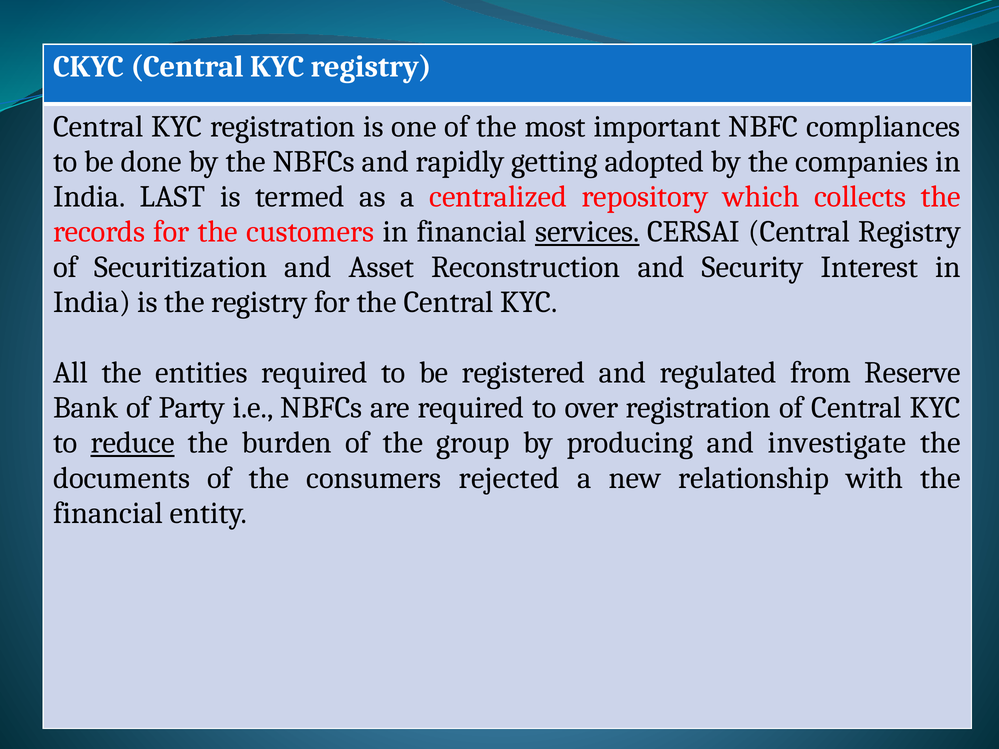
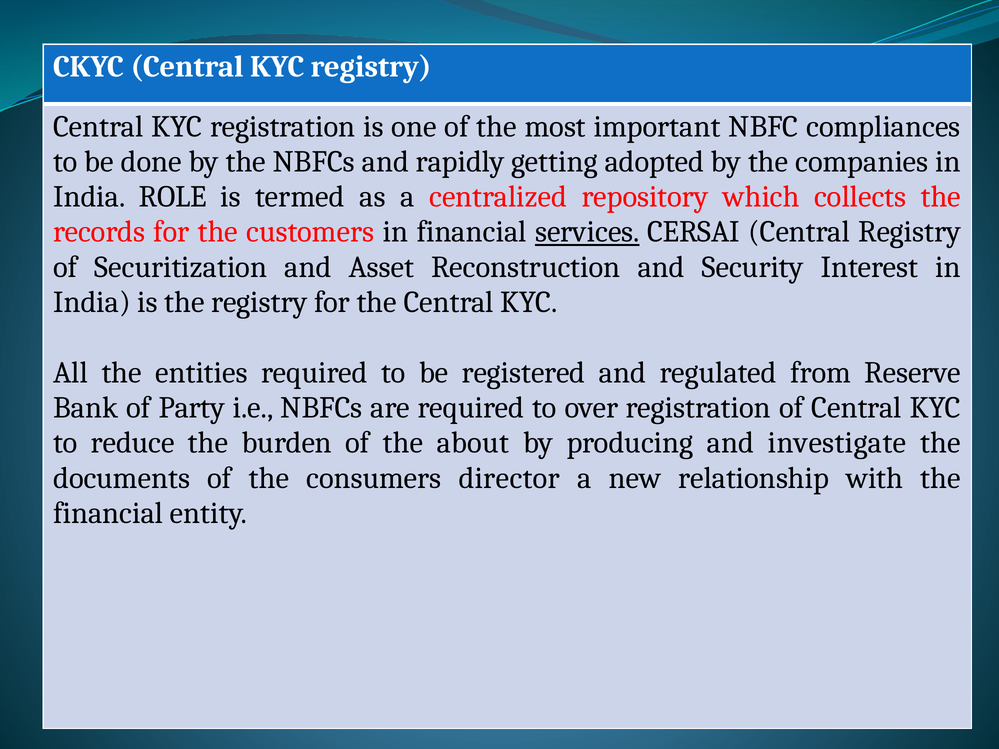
LAST: LAST -> ROLE
reduce underline: present -> none
group: group -> about
rejected: rejected -> director
